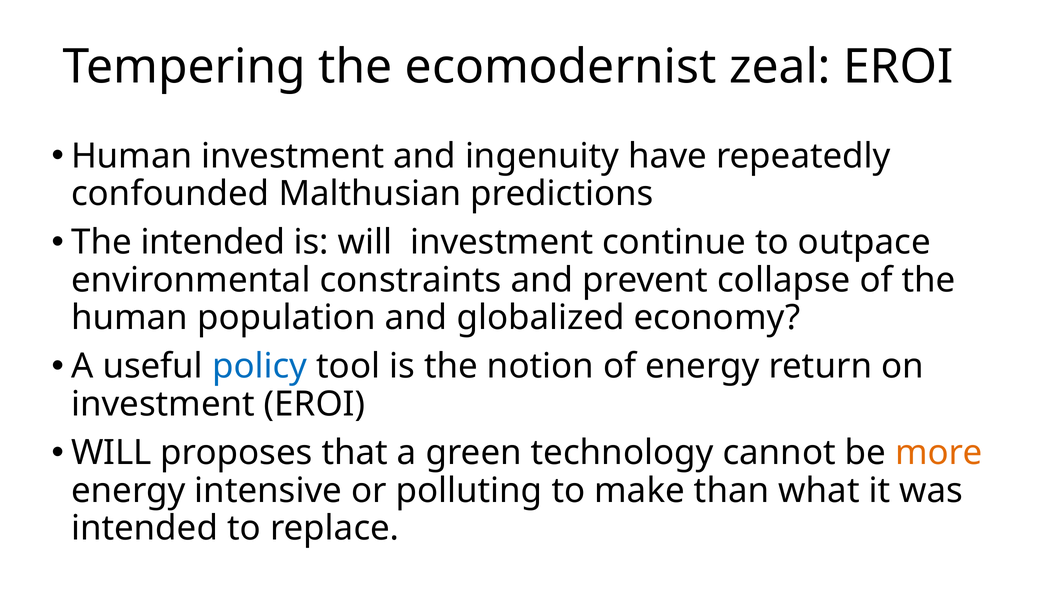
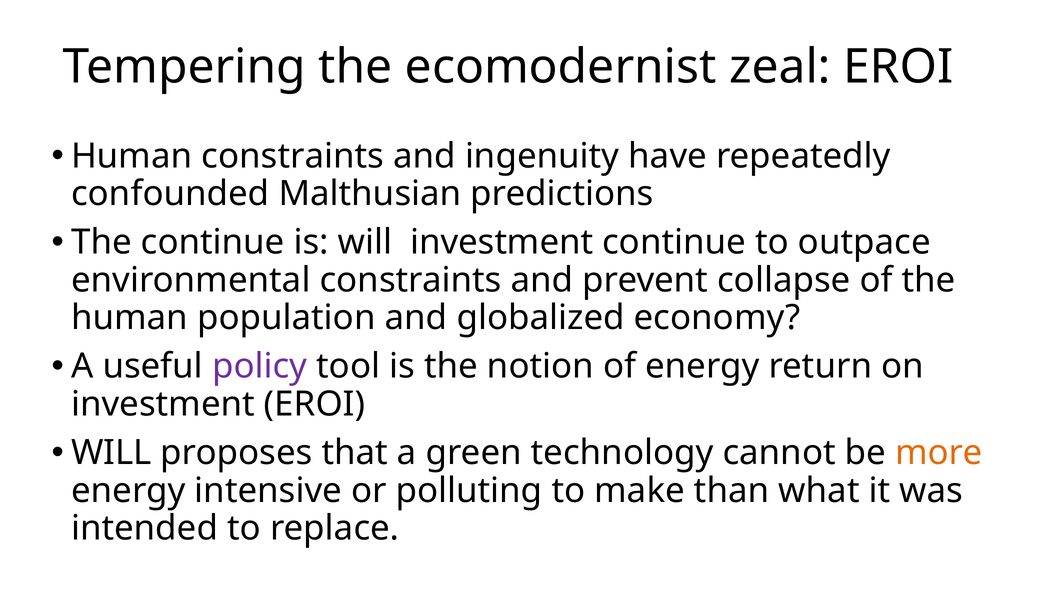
Human investment: investment -> constraints
The intended: intended -> continue
policy colour: blue -> purple
